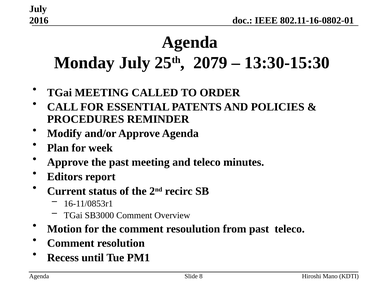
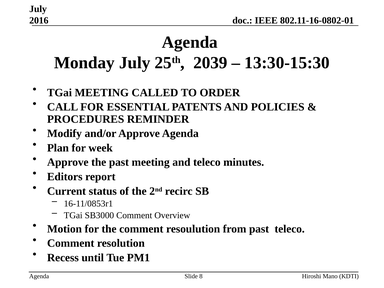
2079: 2079 -> 2039
